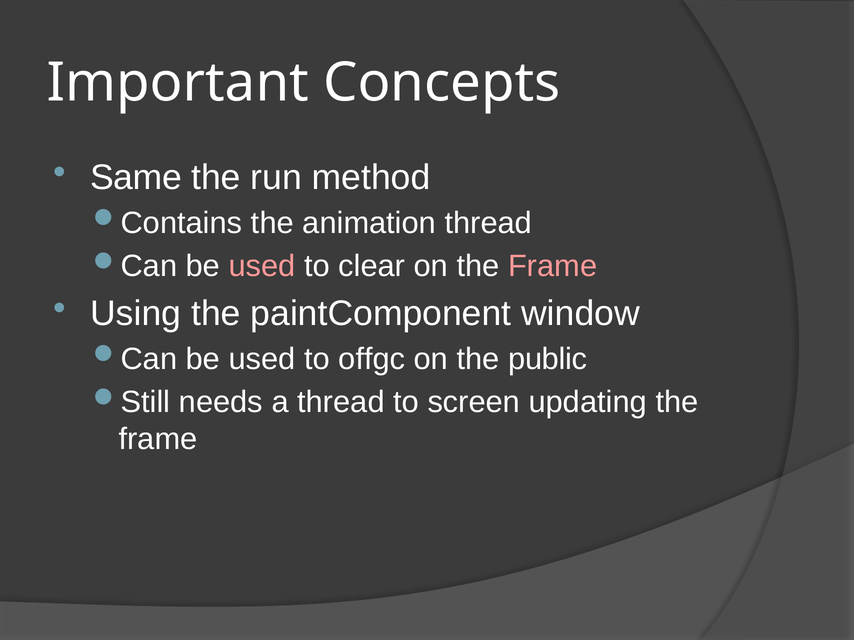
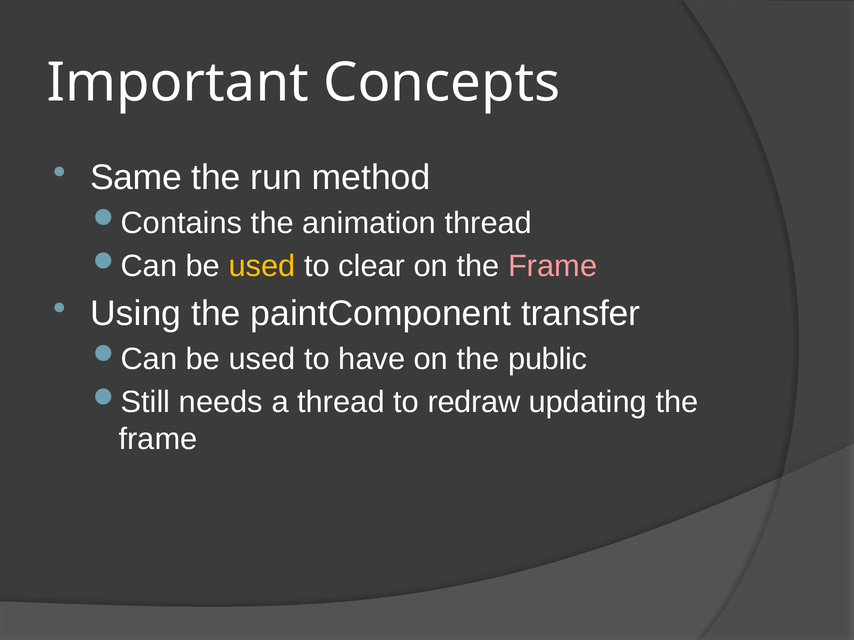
used at (262, 266) colour: pink -> yellow
window: window -> transfer
offgc: offgc -> have
screen: screen -> redraw
